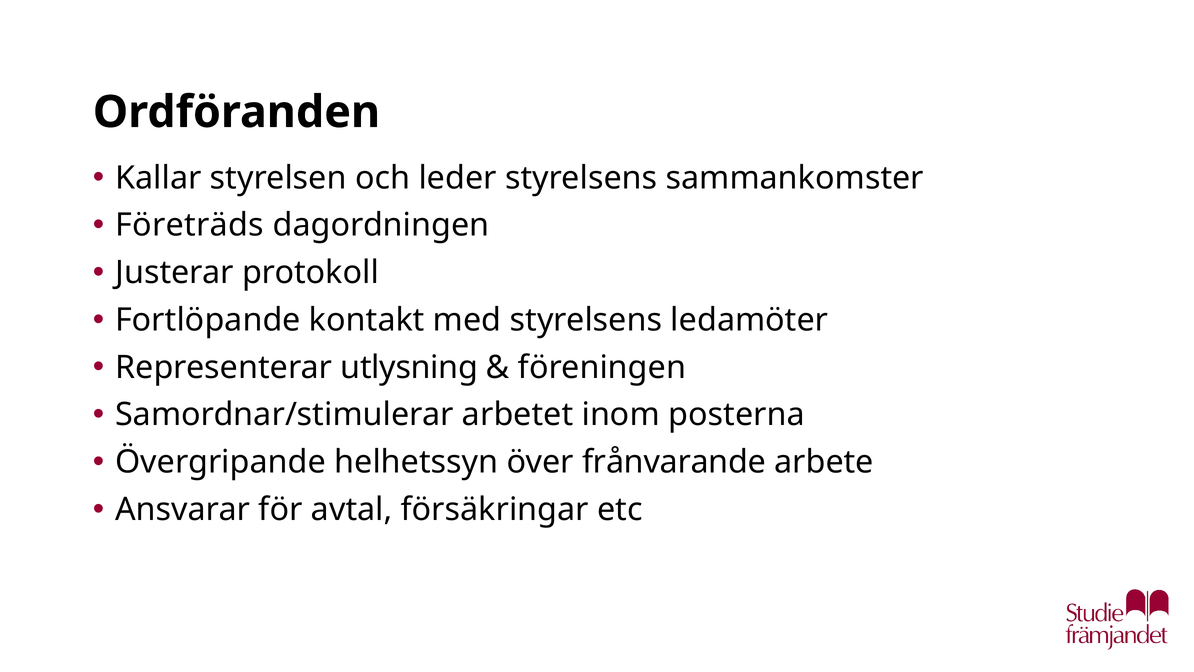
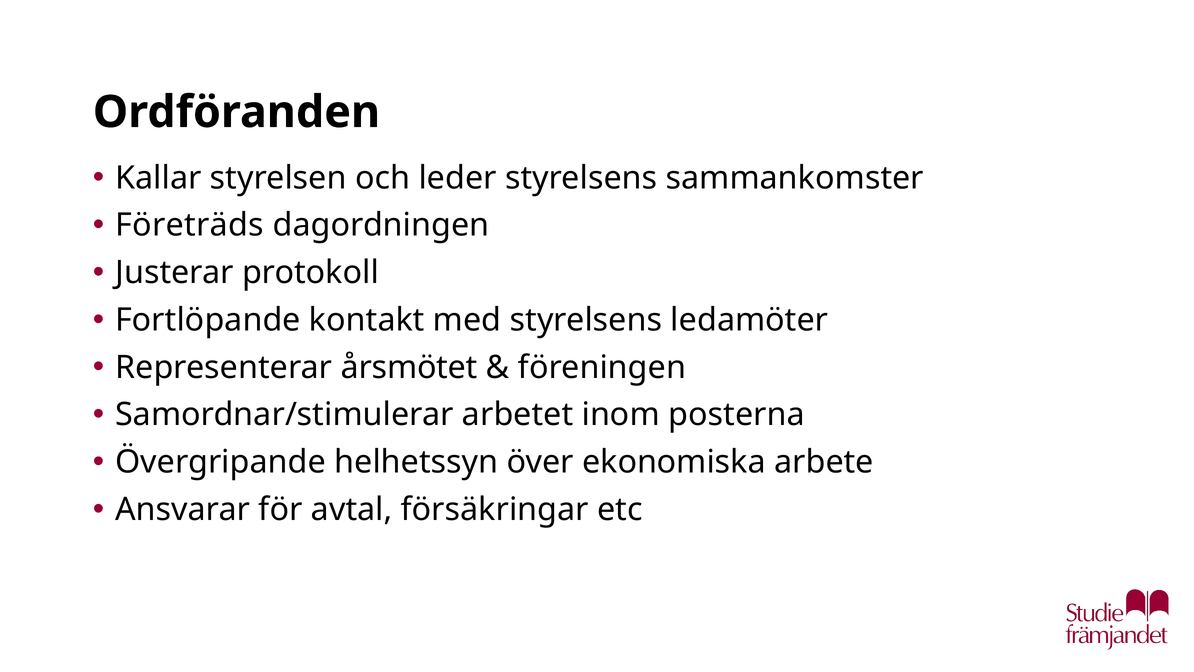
utlysning: utlysning -> årsmötet
frånvarande: frånvarande -> ekonomiska
